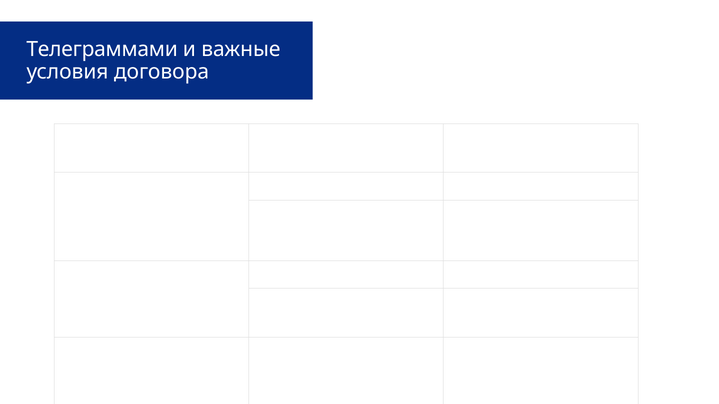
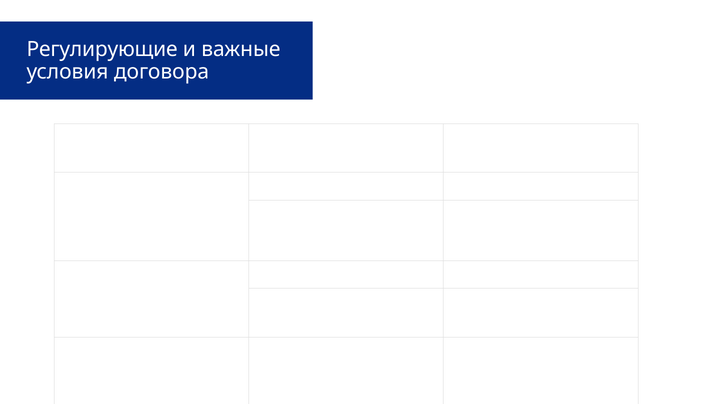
Телеграммами: Телеграммами -> Регулирующие
